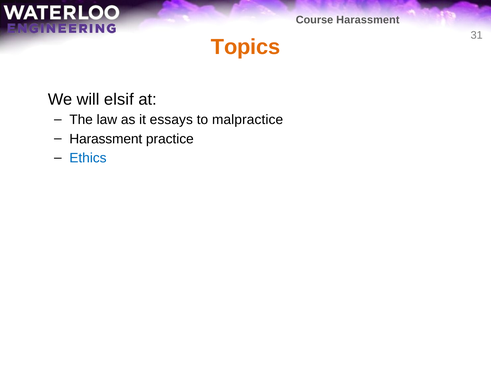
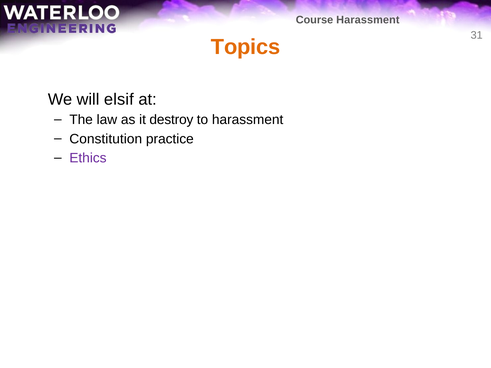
essays: essays -> destroy
to malpractice: malpractice -> harassment
Harassment at (106, 139): Harassment -> Constitution
Ethics colour: blue -> purple
